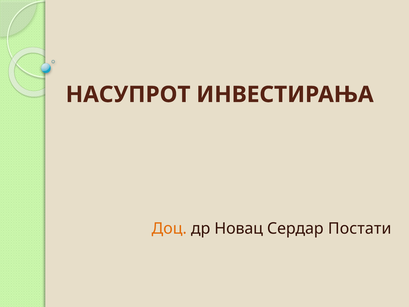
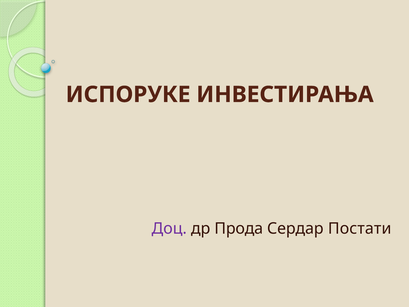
НАСУПРОТ: НАСУПРОТ -> ИСПОРУКЕ
Доц colour: orange -> purple
Новац: Новац -> Прода
